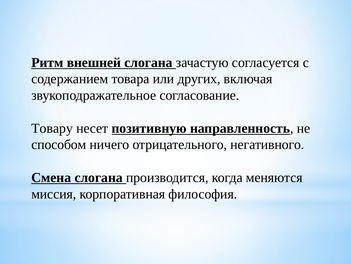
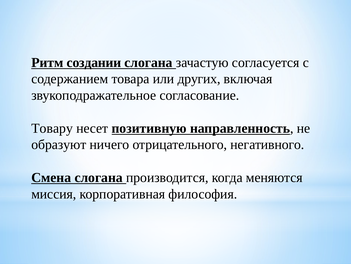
внешней: внешней -> создании
способом: способом -> образуют
